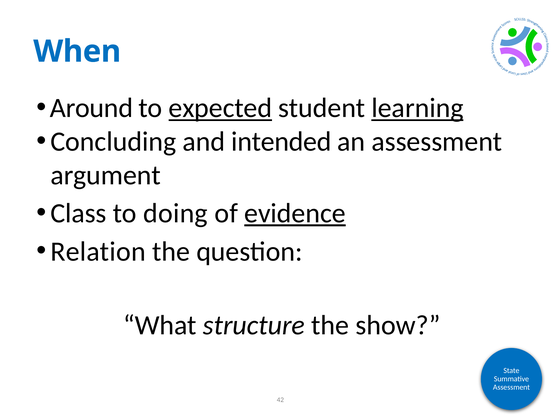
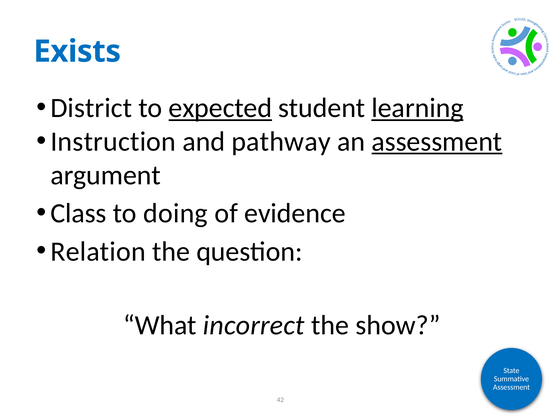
When: When -> Exists
Around: Around -> District
Concluding: Concluding -> Instruction
intended: intended -> pathway
assessment at (437, 141) underline: none -> present
evidence underline: present -> none
structure: structure -> incorrect
